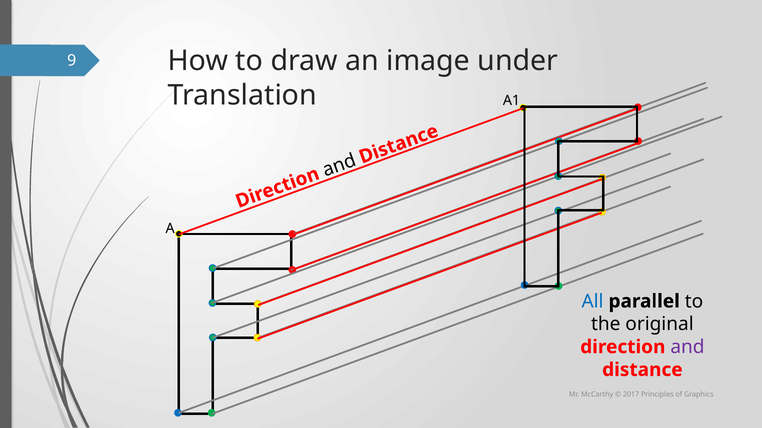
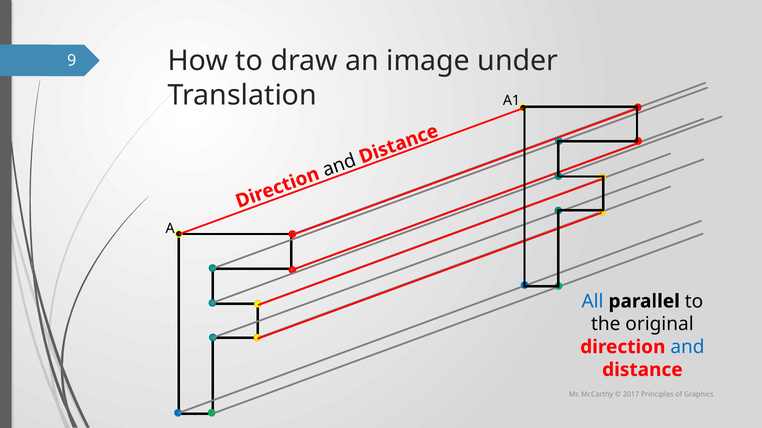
and colour: purple -> blue
